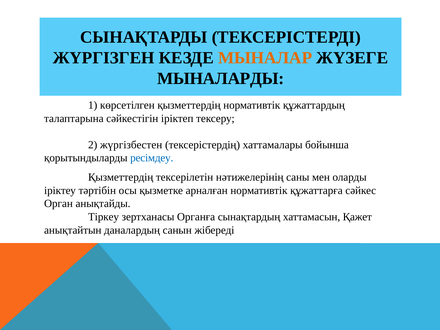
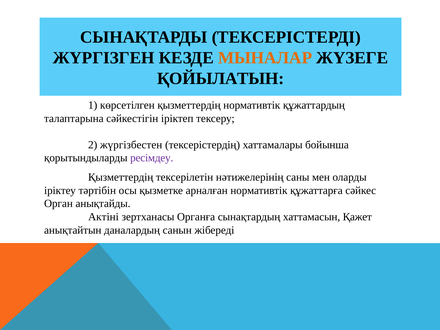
МЫНАЛАРДЫ: МЫНАЛАРДЫ -> ҚОЙЫЛАТЫН
ресімдеу colour: blue -> purple
Тіркеу: Тіркеу -> Актіні
